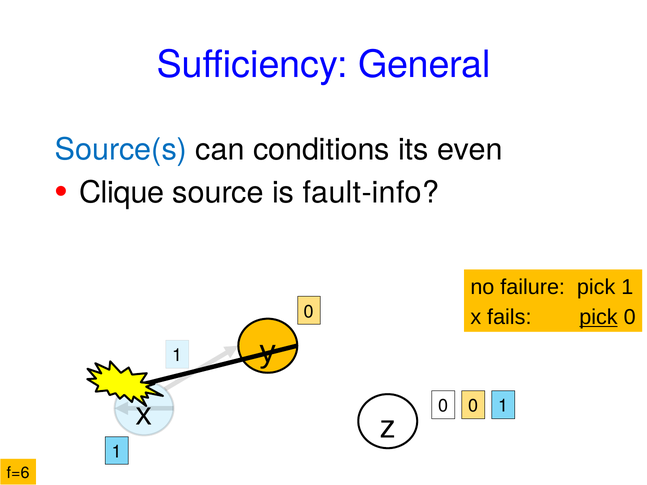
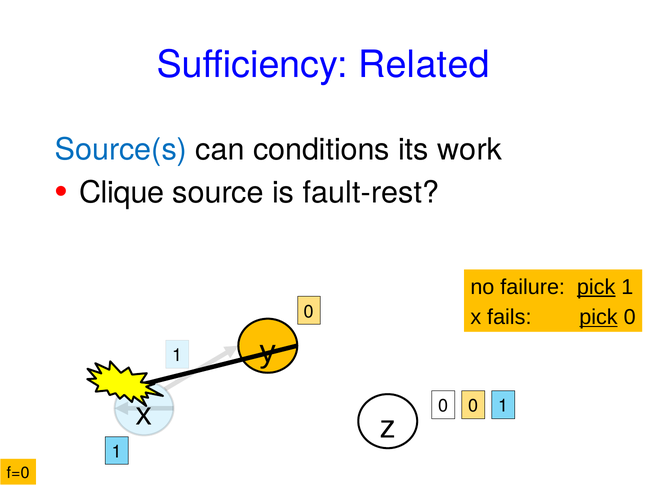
General: General -> Related
even: even -> work
fault-info: fault-info -> fault-rest
pick at (596, 287) underline: none -> present
f=6: f=6 -> f=0
